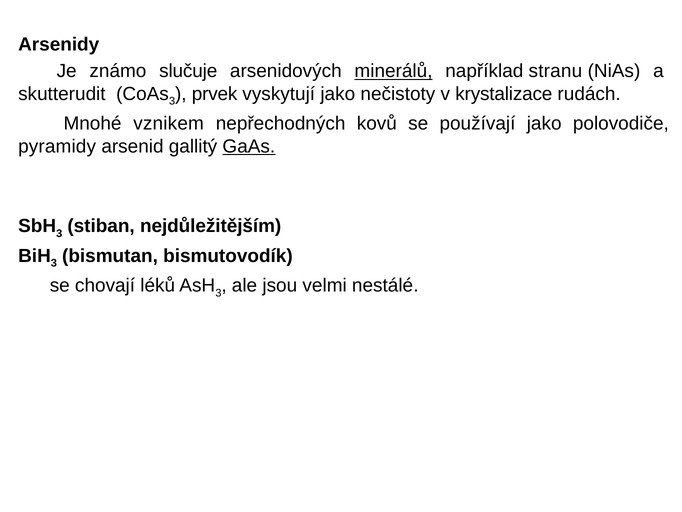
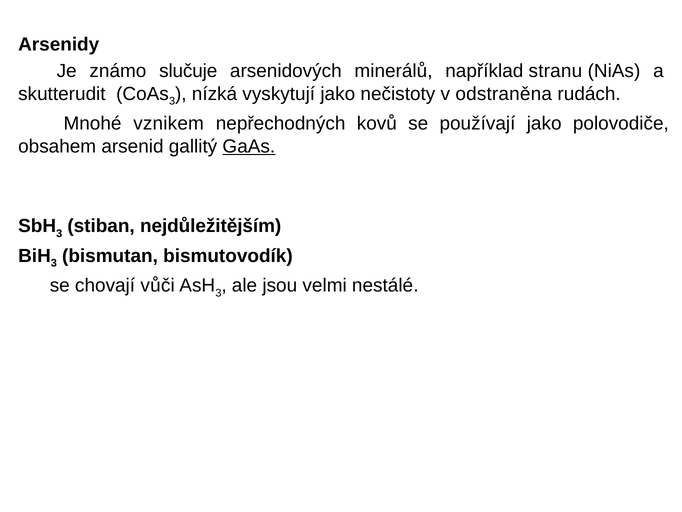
minerálů underline: present -> none
prvek: prvek -> nízká
krystalizace: krystalizace -> odstraněna
pyramidy: pyramidy -> obsahem
léků: léků -> vůči
